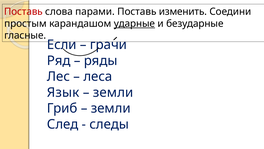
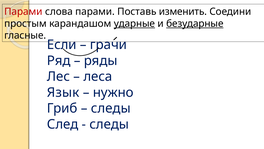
Поставь at (23, 12): Поставь -> Парами
безударные underline: none -> present
земли at (113, 92): земли -> нужно
земли at (111, 108): земли -> следы
